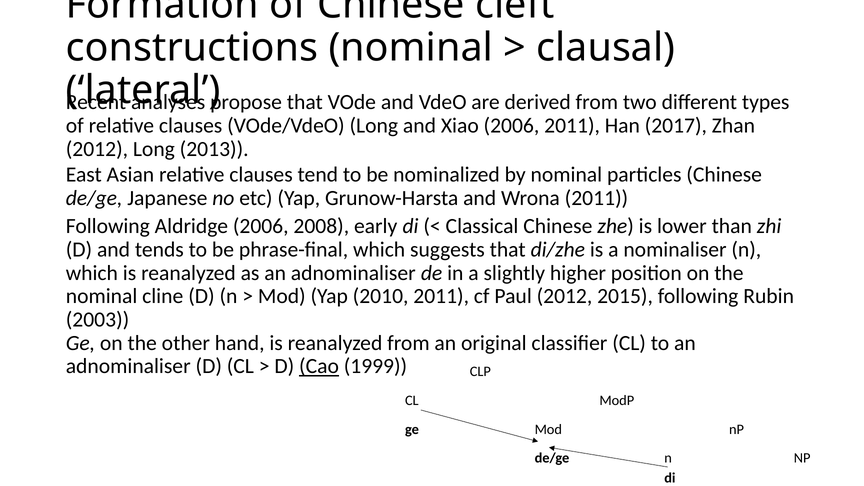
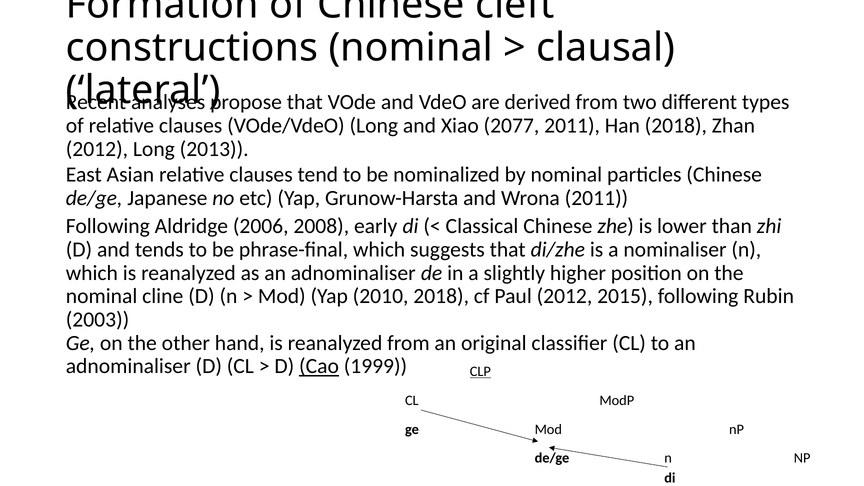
Xiao 2006: 2006 -> 2077
Han 2017: 2017 -> 2018
2010 2011: 2011 -> 2018
CLP underline: none -> present
